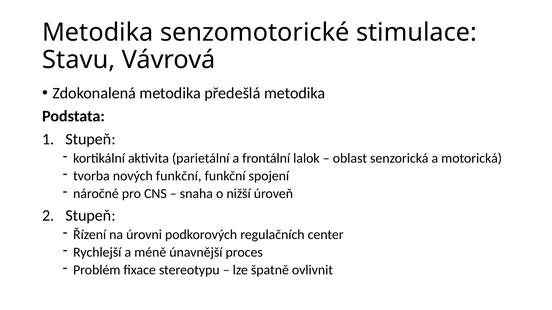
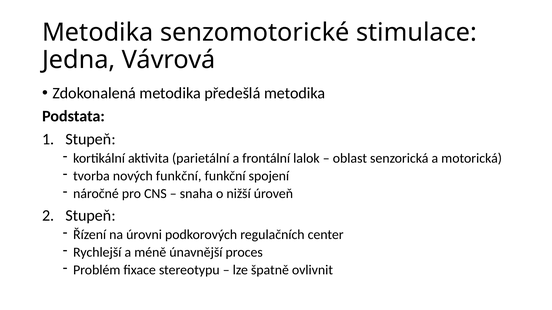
Stavu: Stavu -> Jedna
